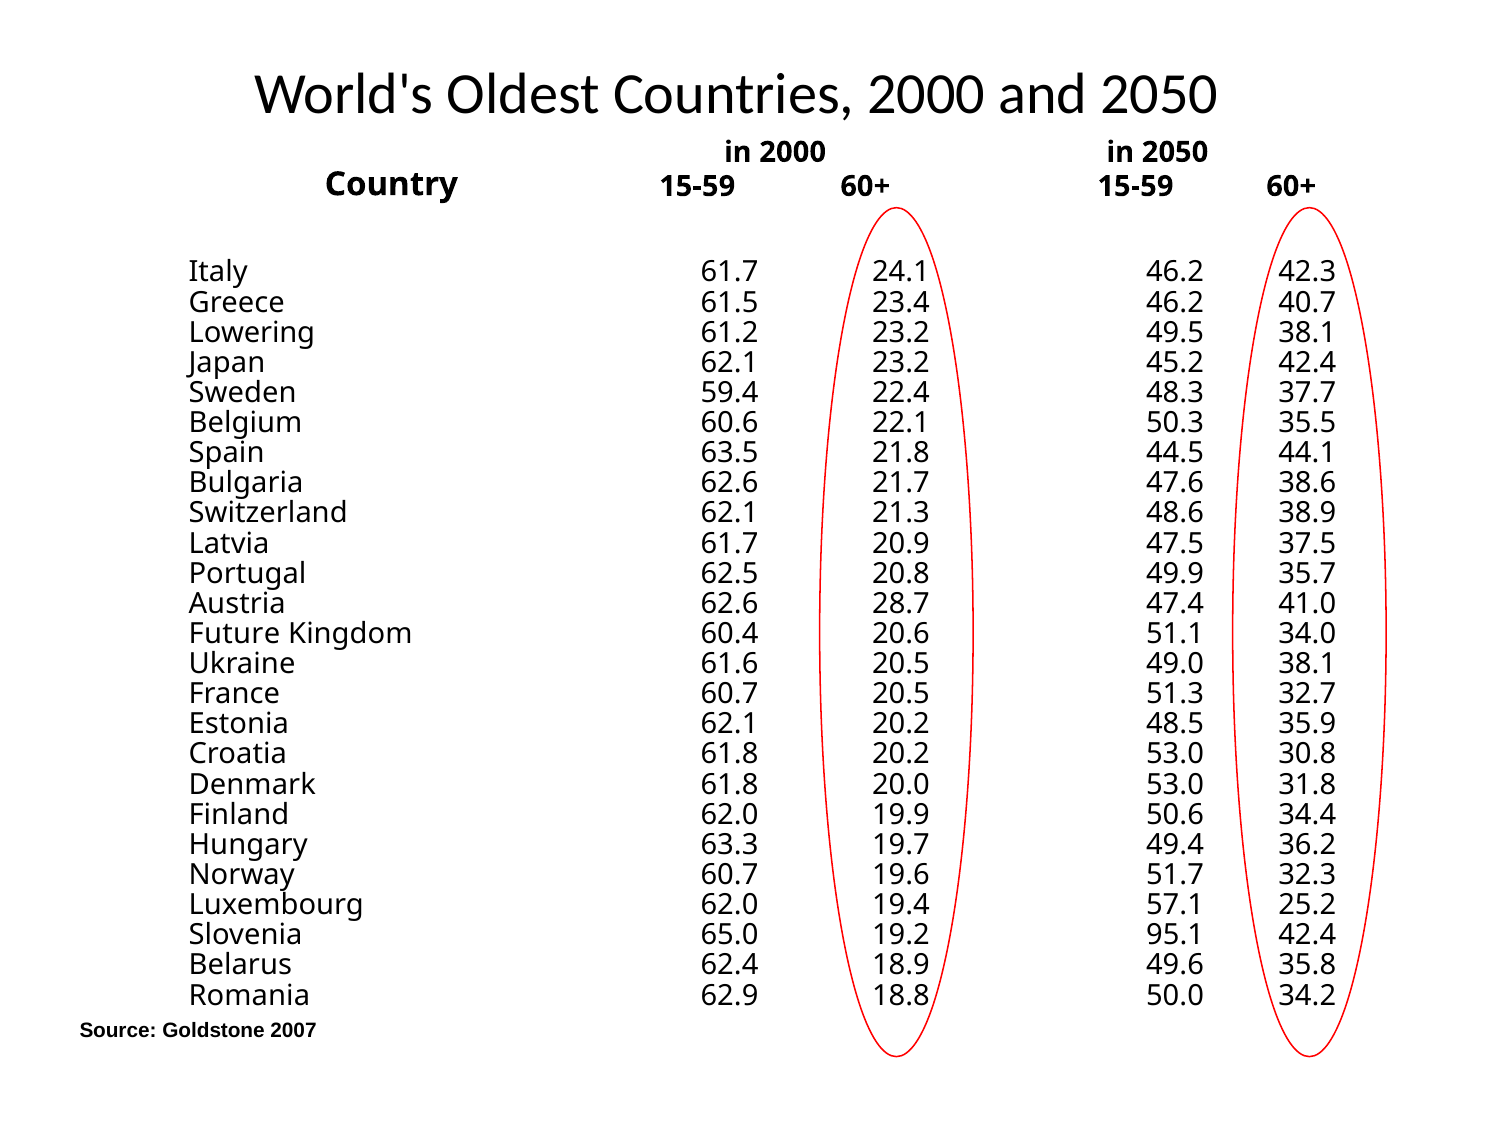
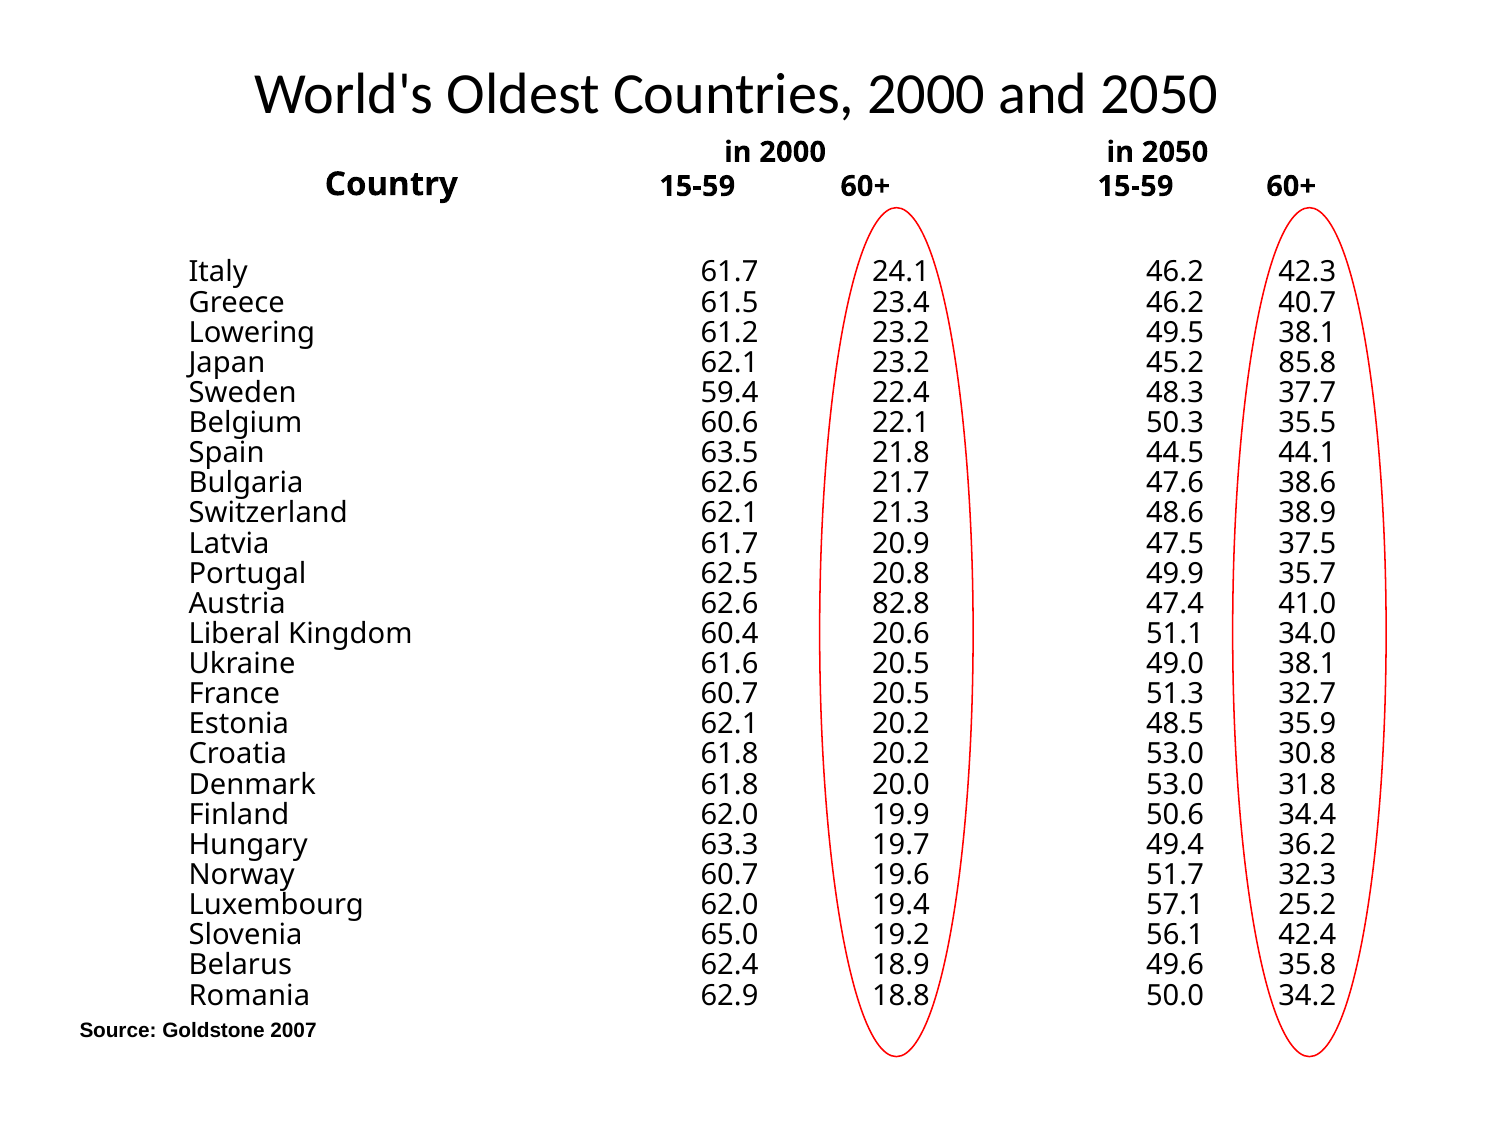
45.2 42.4: 42.4 -> 85.8
28.7: 28.7 -> 82.8
Future: Future -> Liberal
95.1: 95.1 -> 56.1
